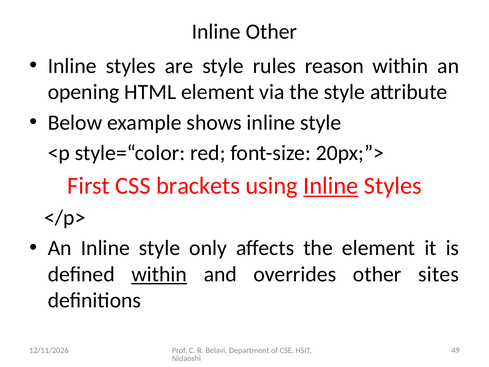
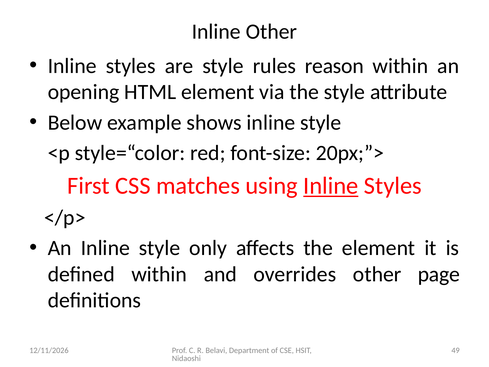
brackets: brackets -> matches
within at (159, 274) underline: present -> none
sites: sites -> page
